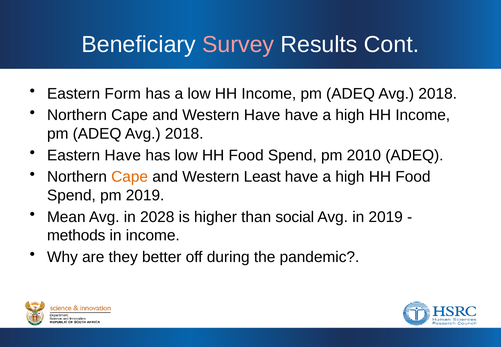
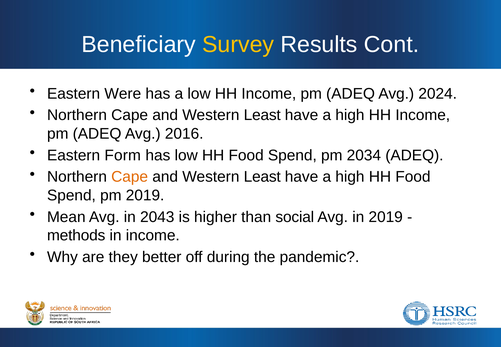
Survey colour: pink -> yellow
Form: Form -> Were
2018 at (438, 94): 2018 -> 2024
Have at (262, 115): Have -> Least
2018 at (184, 134): 2018 -> 2016
Eastern Have: Have -> Form
2010: 2010 -> 2034
2028: 2028 -> 2043
